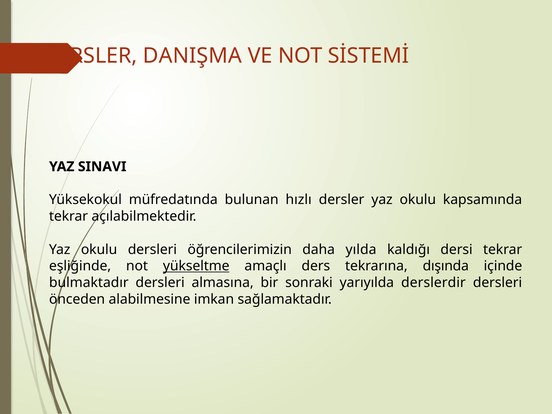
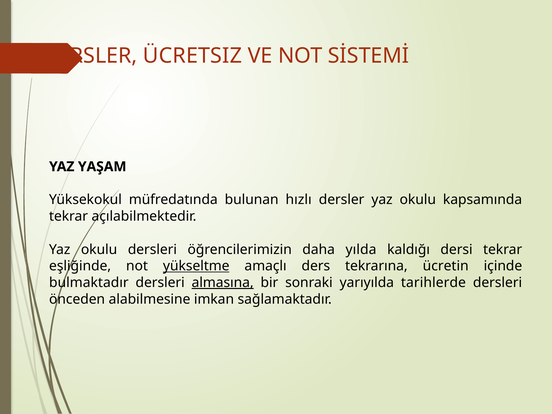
DANIŞMA: DANIŞMA -> ÜCRETSIZ
SINAVI: SINAVI -> YAŞAM
dışında: dışında -> ücretin
almasına underline: none -> present
derslerdir: derslerdir -> tarihlerde
